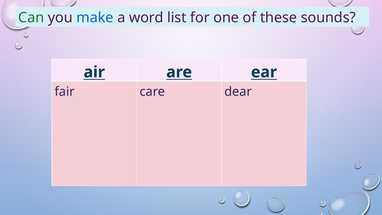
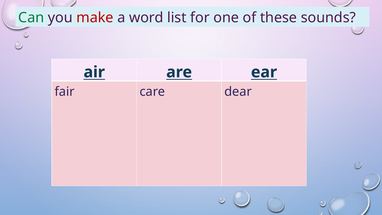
make colour: blue -> red
